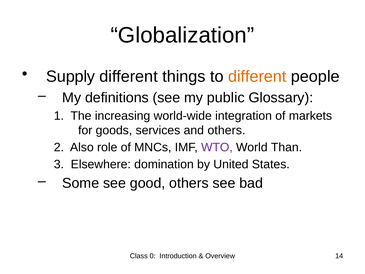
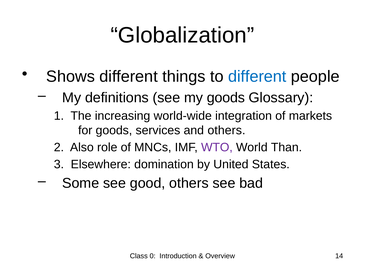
Supply: Supply -> Shows
different at (257, 77) colour: orange -> blue
my public: public -> goods
